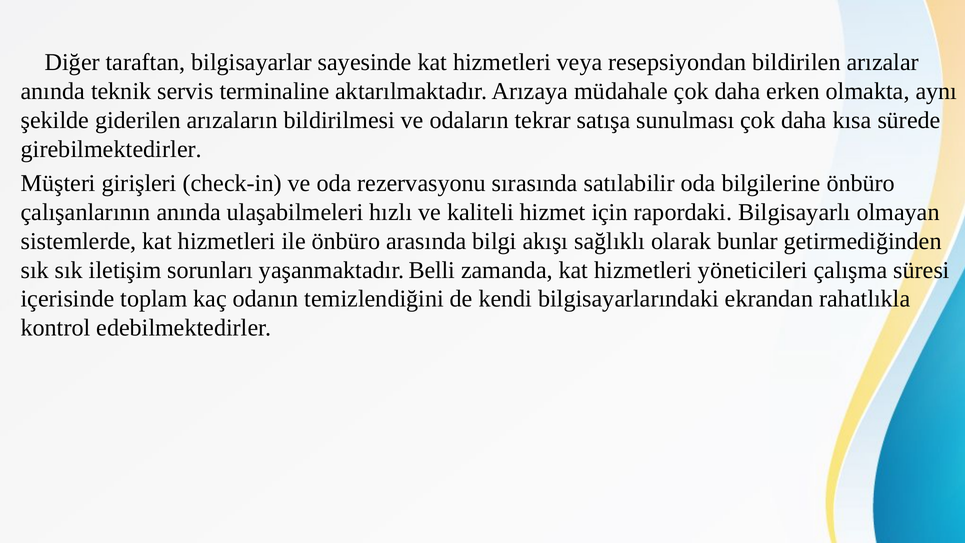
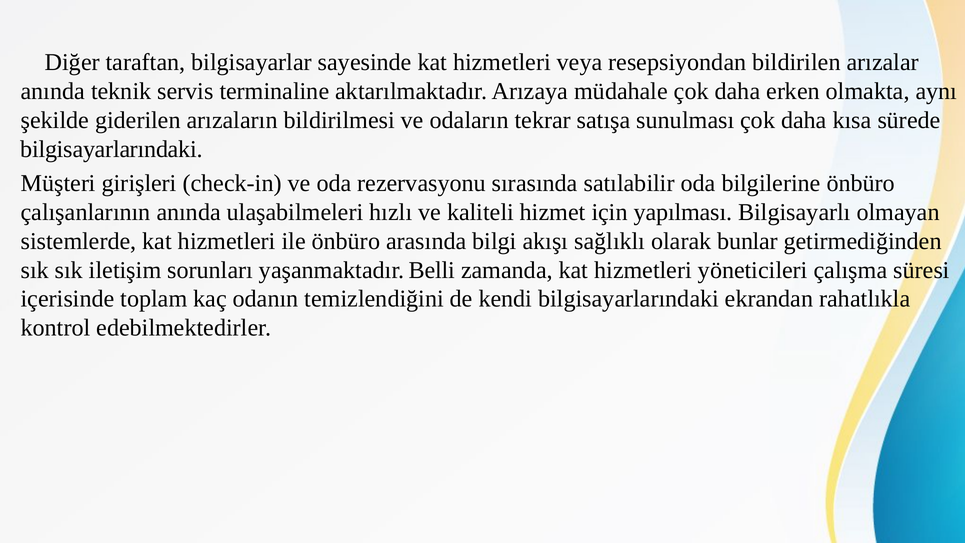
girebilmektedirler at (111, 149): girebilmektedirler -> bilgisayarlarındaki
rapordaki: rapordaki -> yapılması
